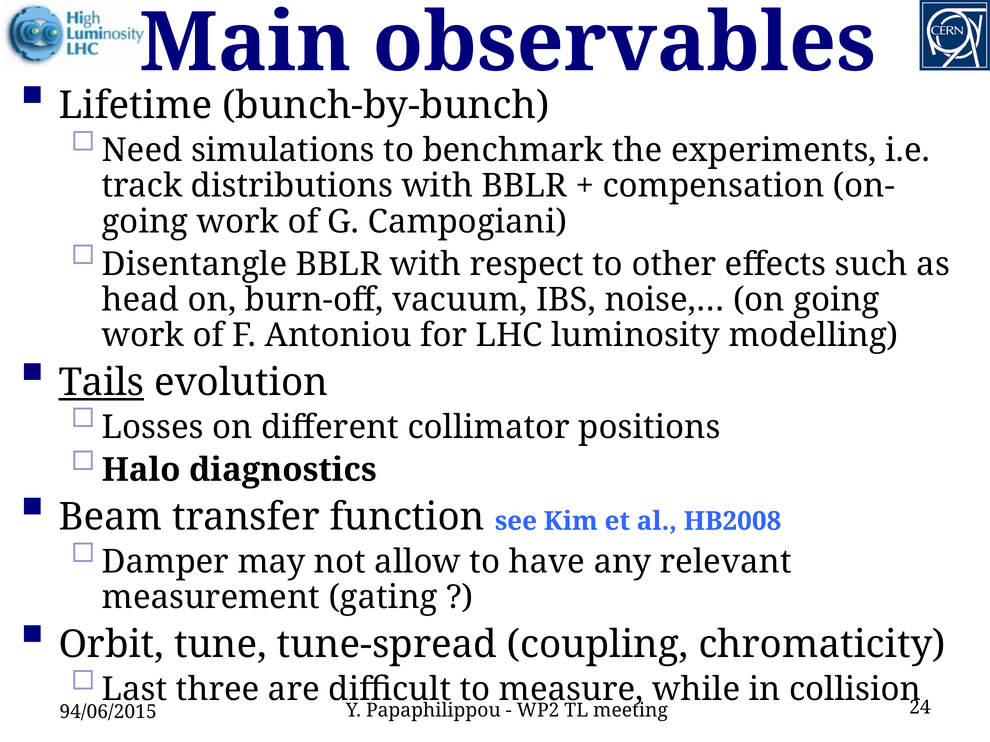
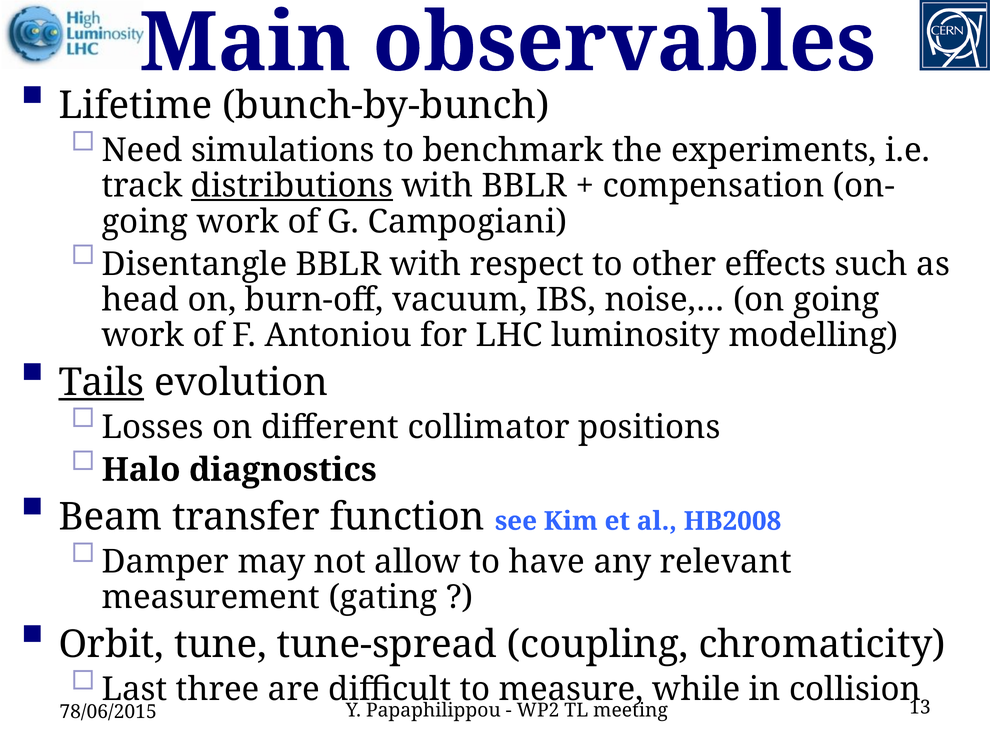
distributions underline: none -> present
94/06/2015: 94/06/2015 -> 78/06/2015
24: 24 -> 13
